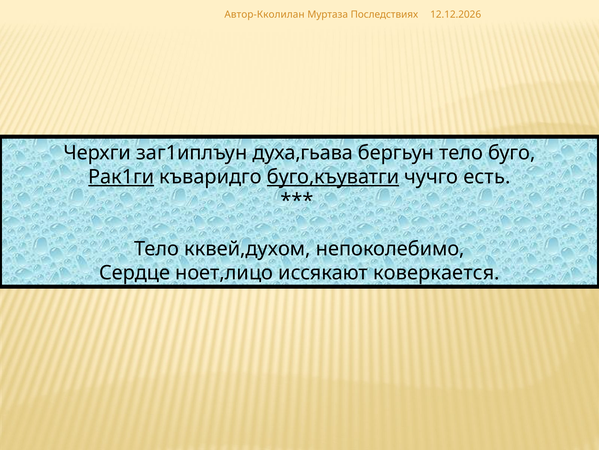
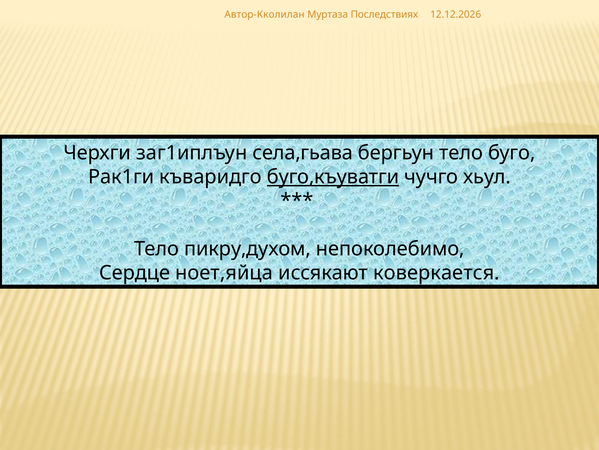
духа,гьава: духа,гьава -> села,гьава
Рак1ги underline: present -> none
есть: есть -> хьул
кквей,духом: кквей,духом -> пикру,духом
ноет,лицо: ноет,лицо -> ноет,яйца
